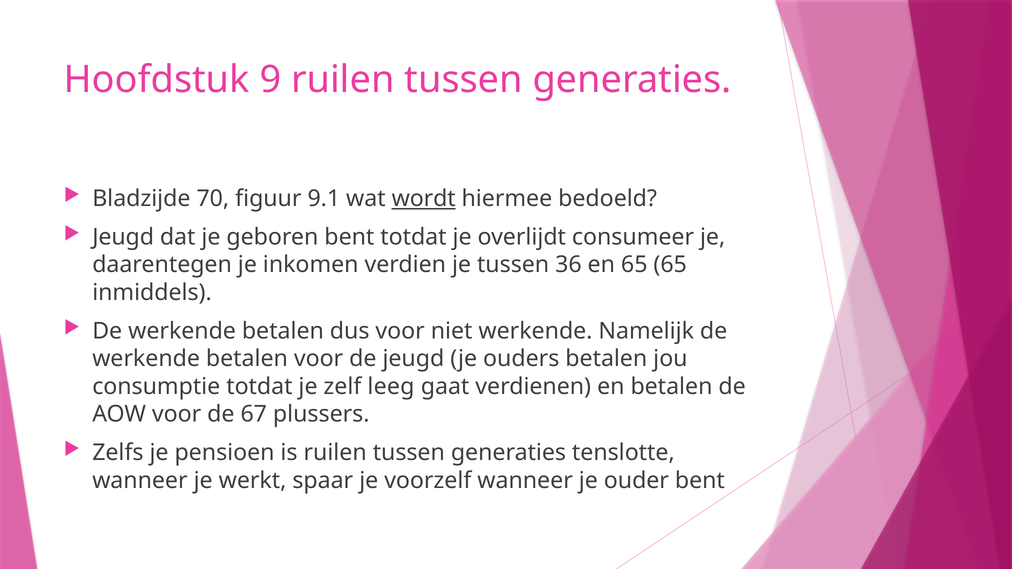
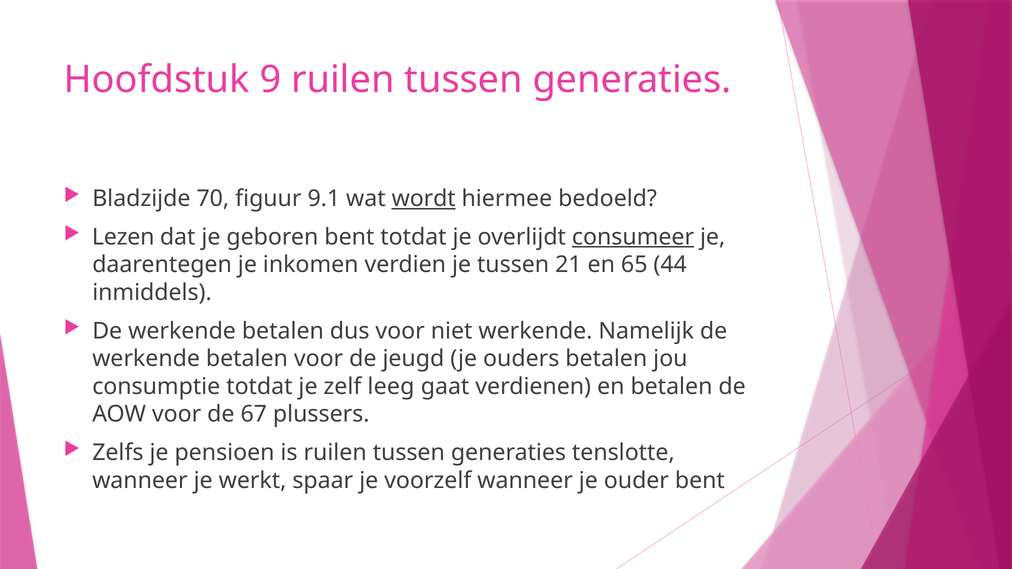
Jeugd at (123, 237): Jeugd -> Lezen
consumeer underline: none -> present
36: 36 -> 21
65 65: 65 -> 44
